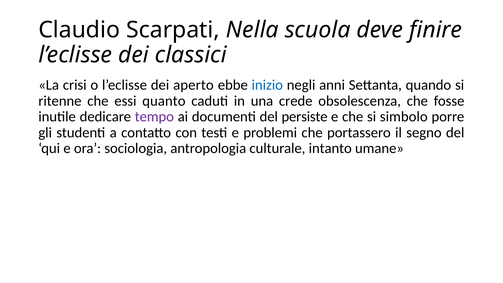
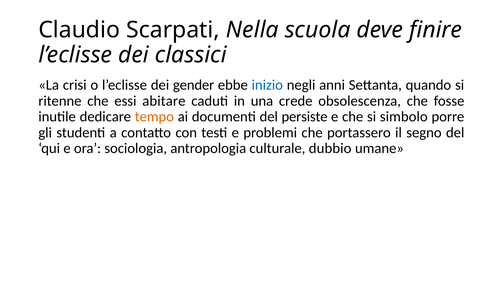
aperto: aperto -> gender
quanto: quanto -> abitare
tempo colour: purple -> orange
intanto: intanto -> dubbio
